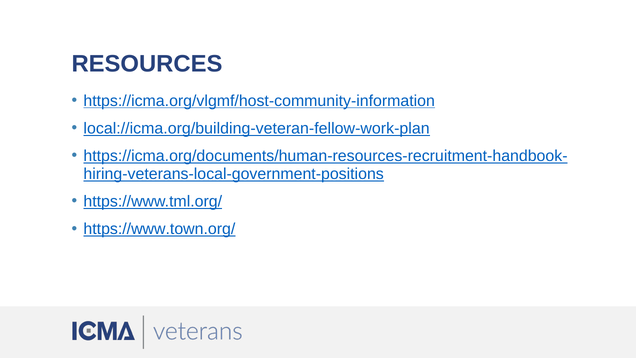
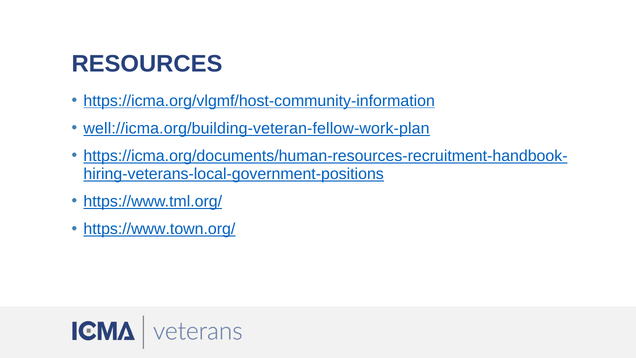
local://icma.org/building-veteran-fellow-work-plan: local://icma.org/building-veteran-fellow-work-plan -> well://icma.org/building-veteran-fellow-work-plan
